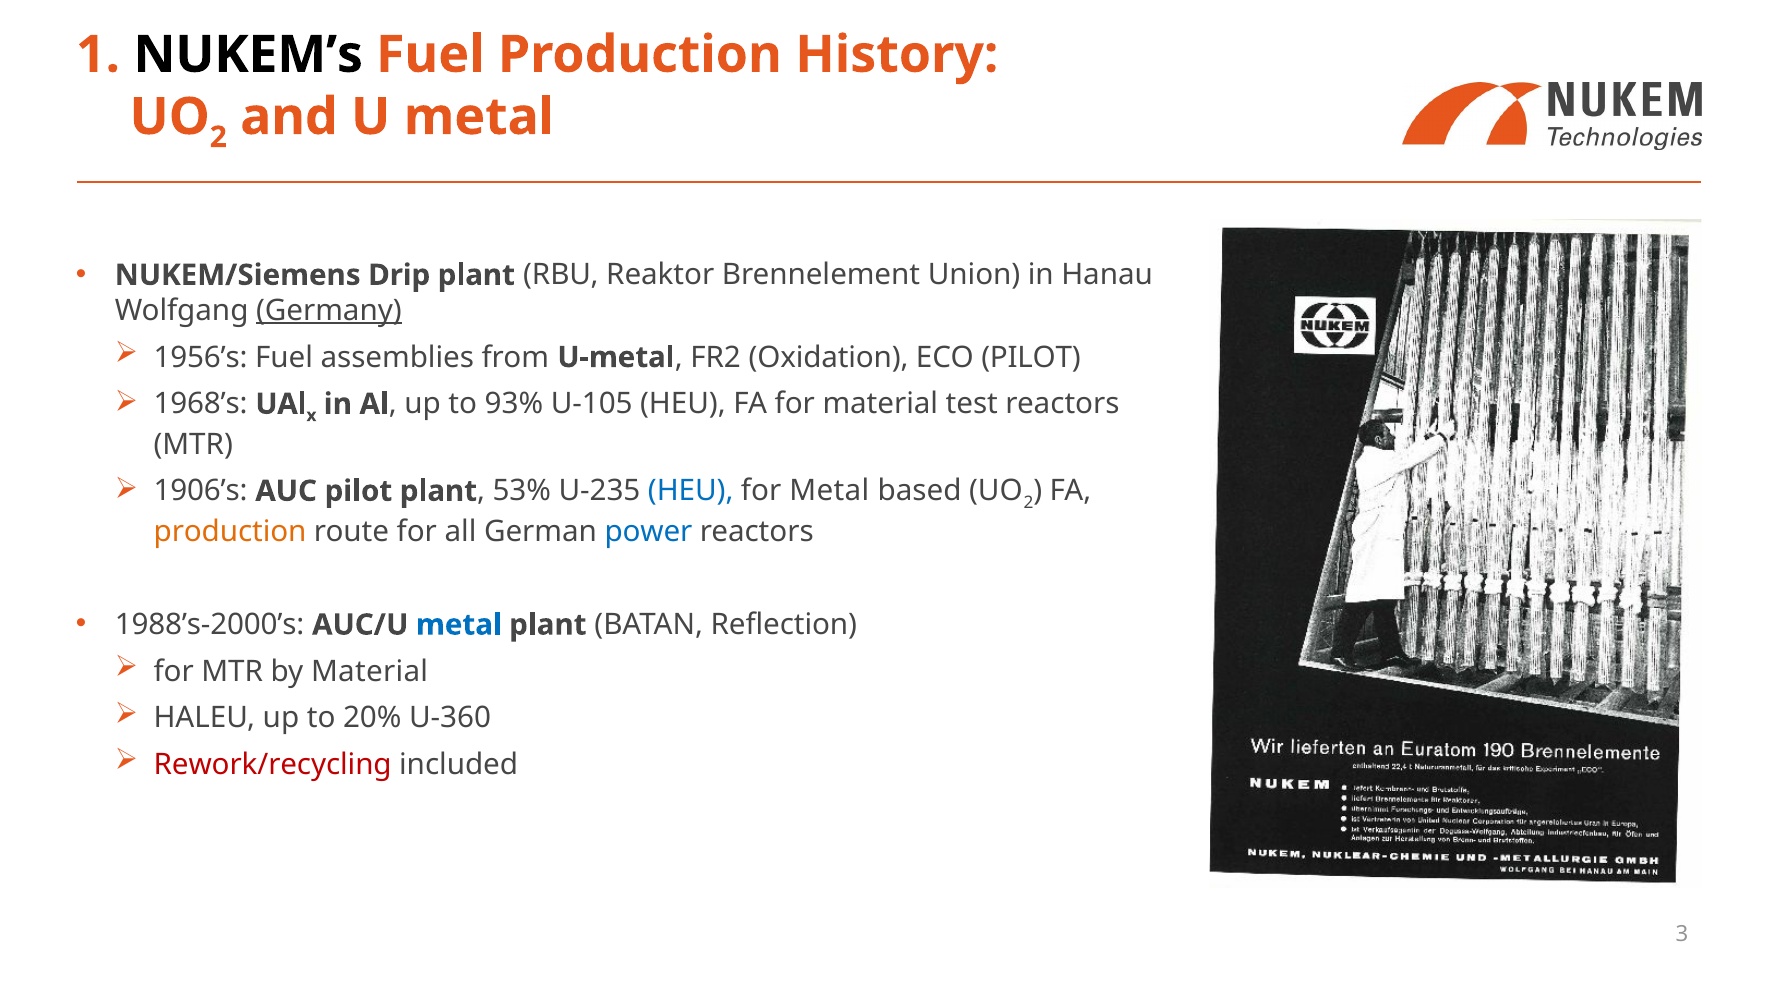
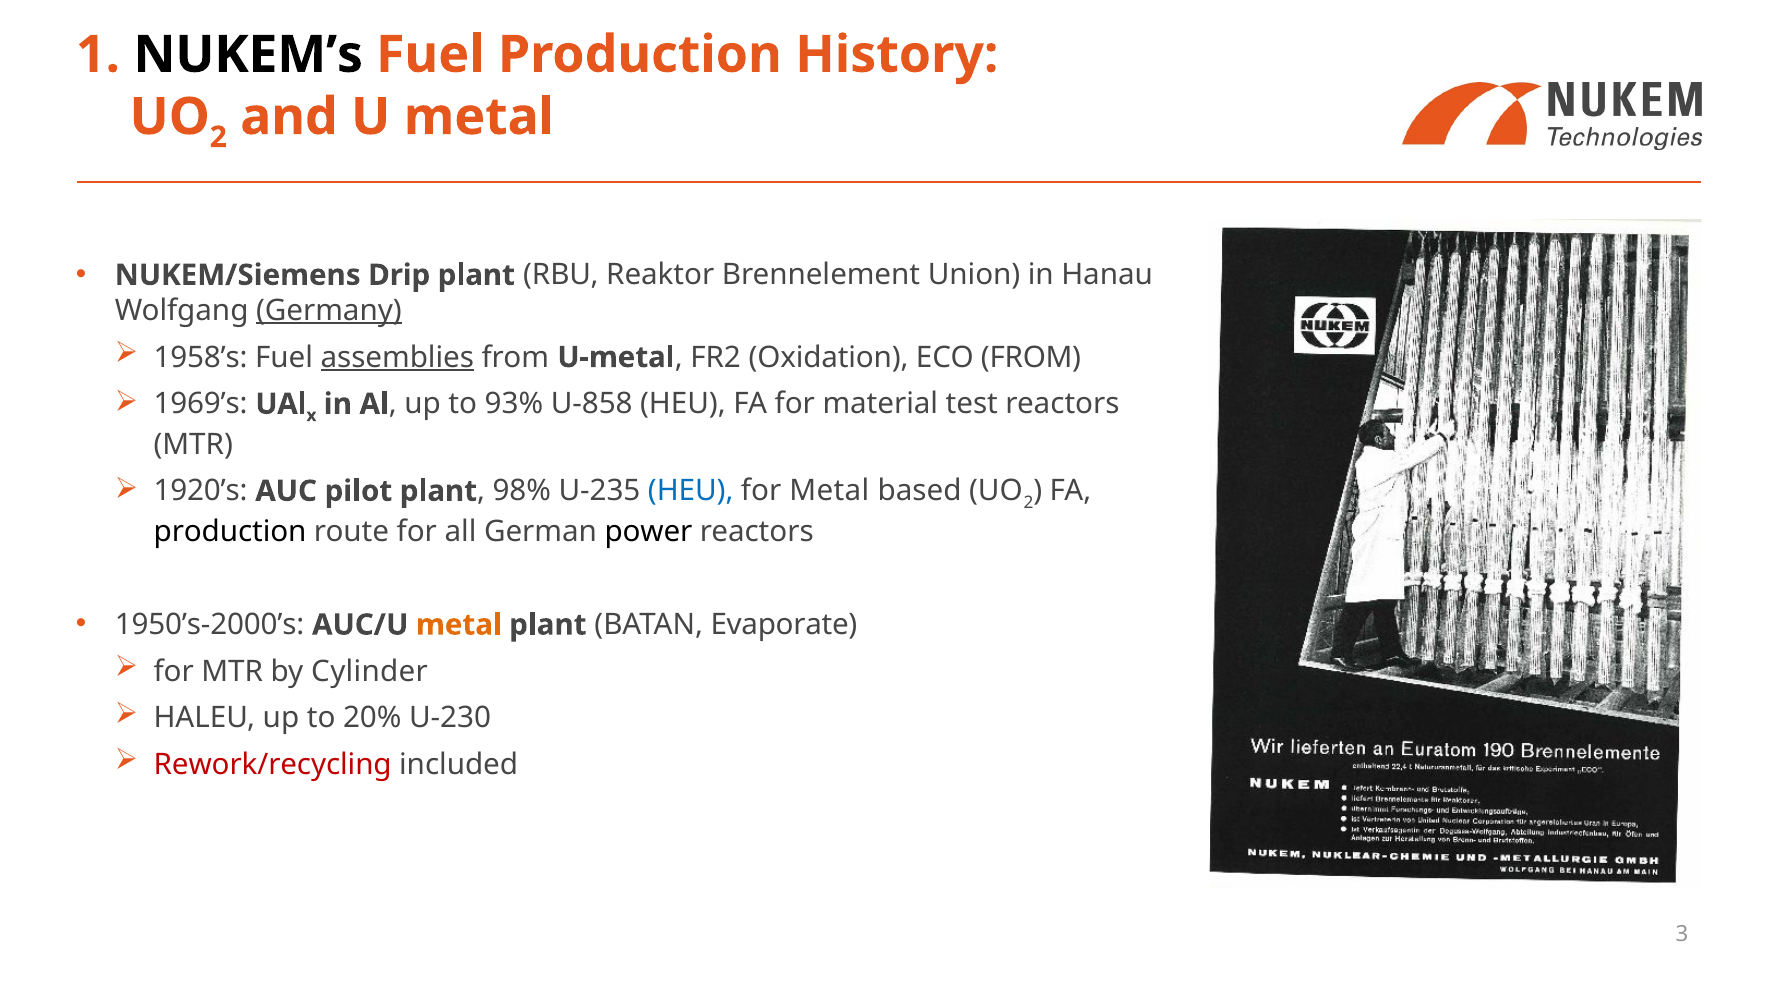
1956’s: 1956’s -> 1958’s
assemblies underline: none -> present
ECO PILOT: PILOT -> FROM
1968’s: 1968’s -> 1969’s
U-105: U-105 -> U-858
1906’s: 1906’s -> 1920’s
53%: 53% -> 98%
production at (230, 532) colour: orange -> black
power colour: blue -> black
1988’s-2000’s: 1988’s-2000’s -> 1950’s-2000’s
metal at (459, 625) colour: blue -> orange
Reflection: Reflection -> Evaporate
by Material: Material -> Cylinder
U-360: U-360 -> U-230
